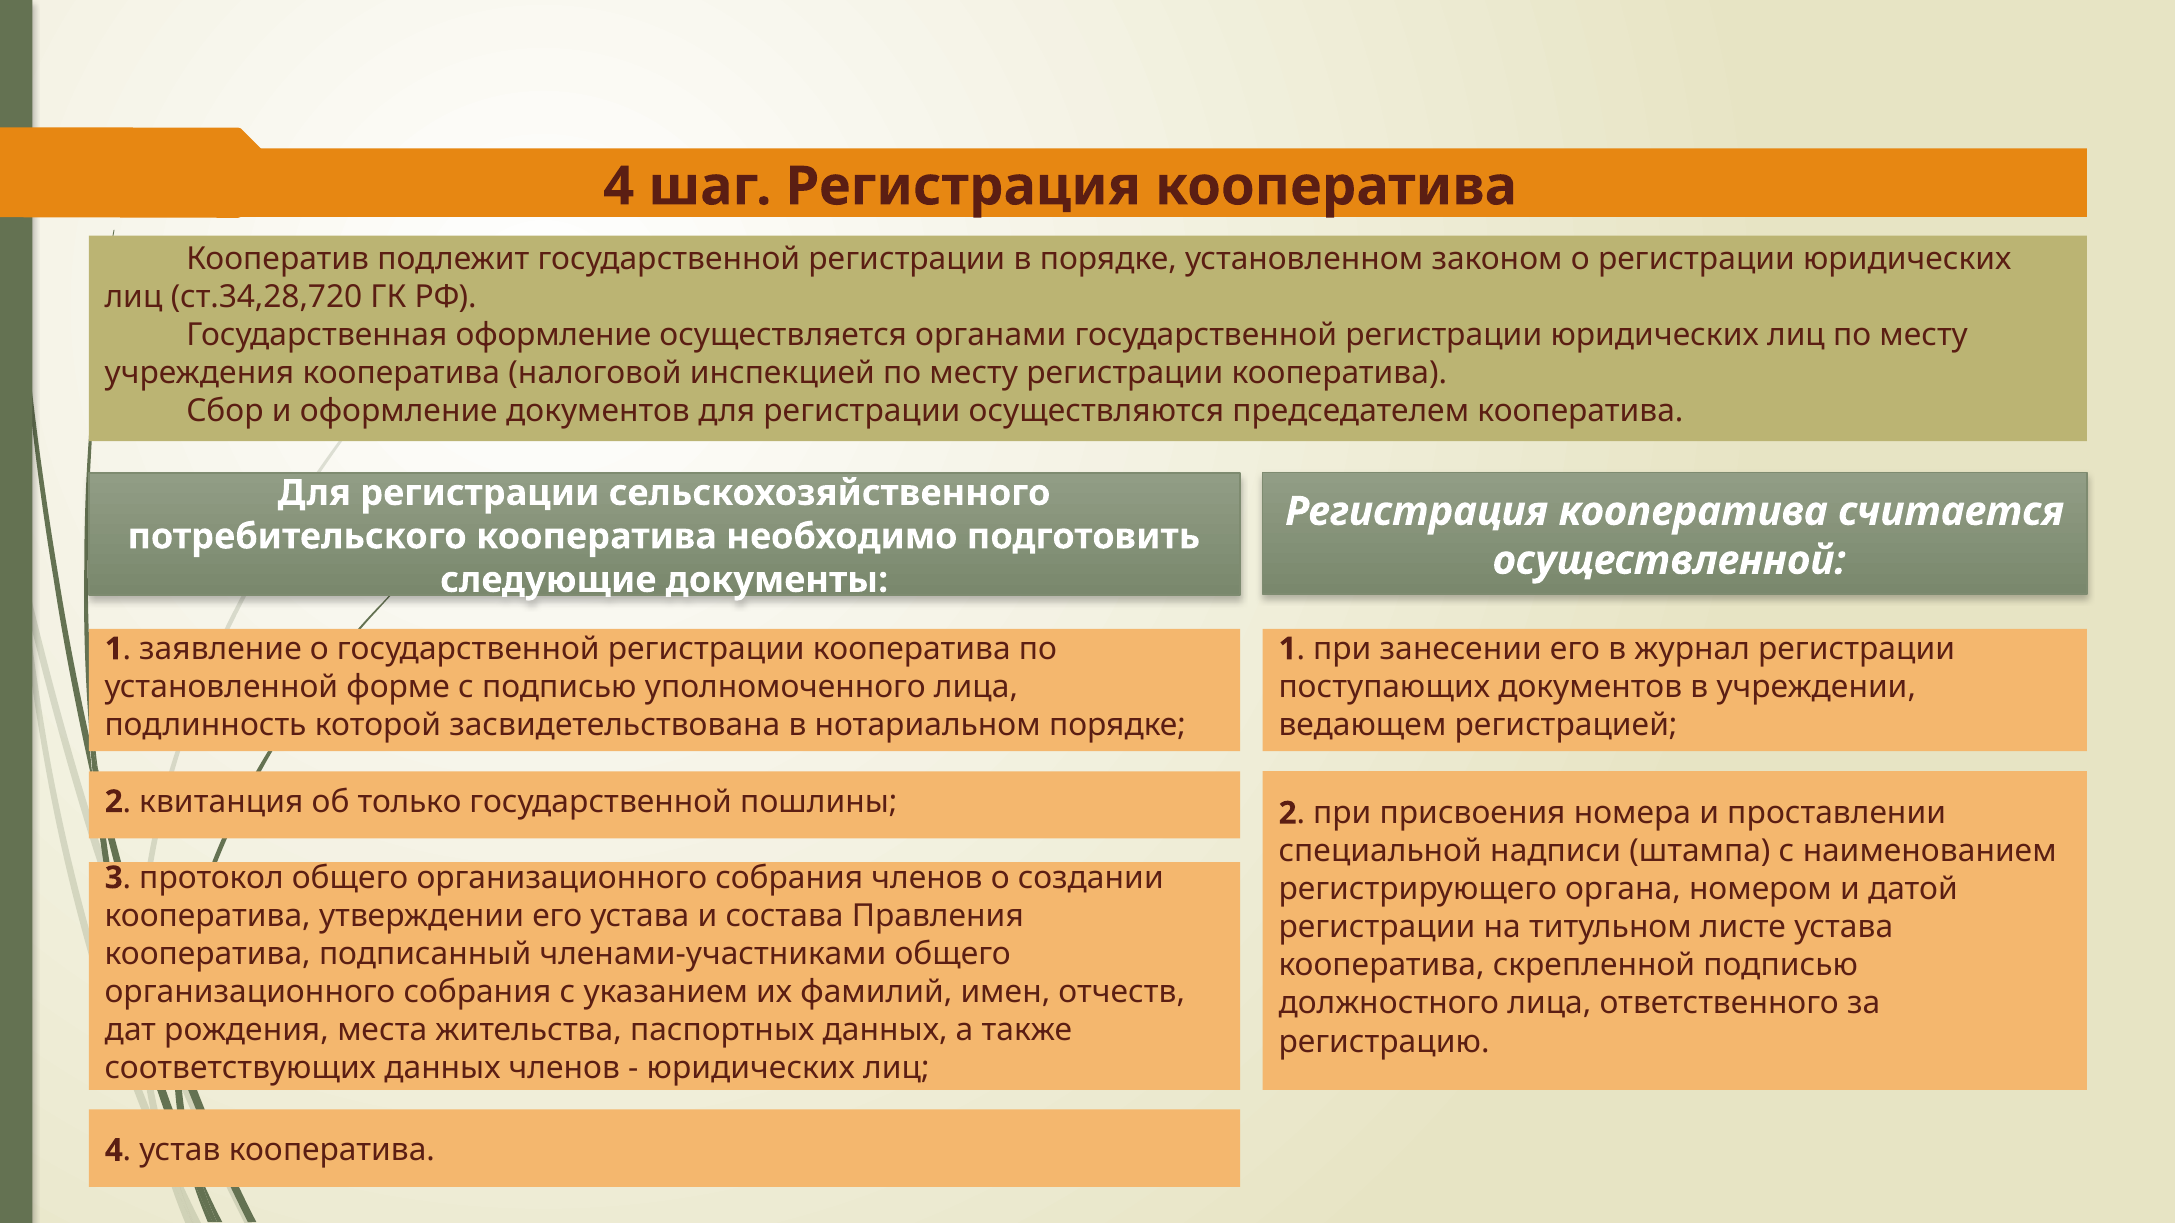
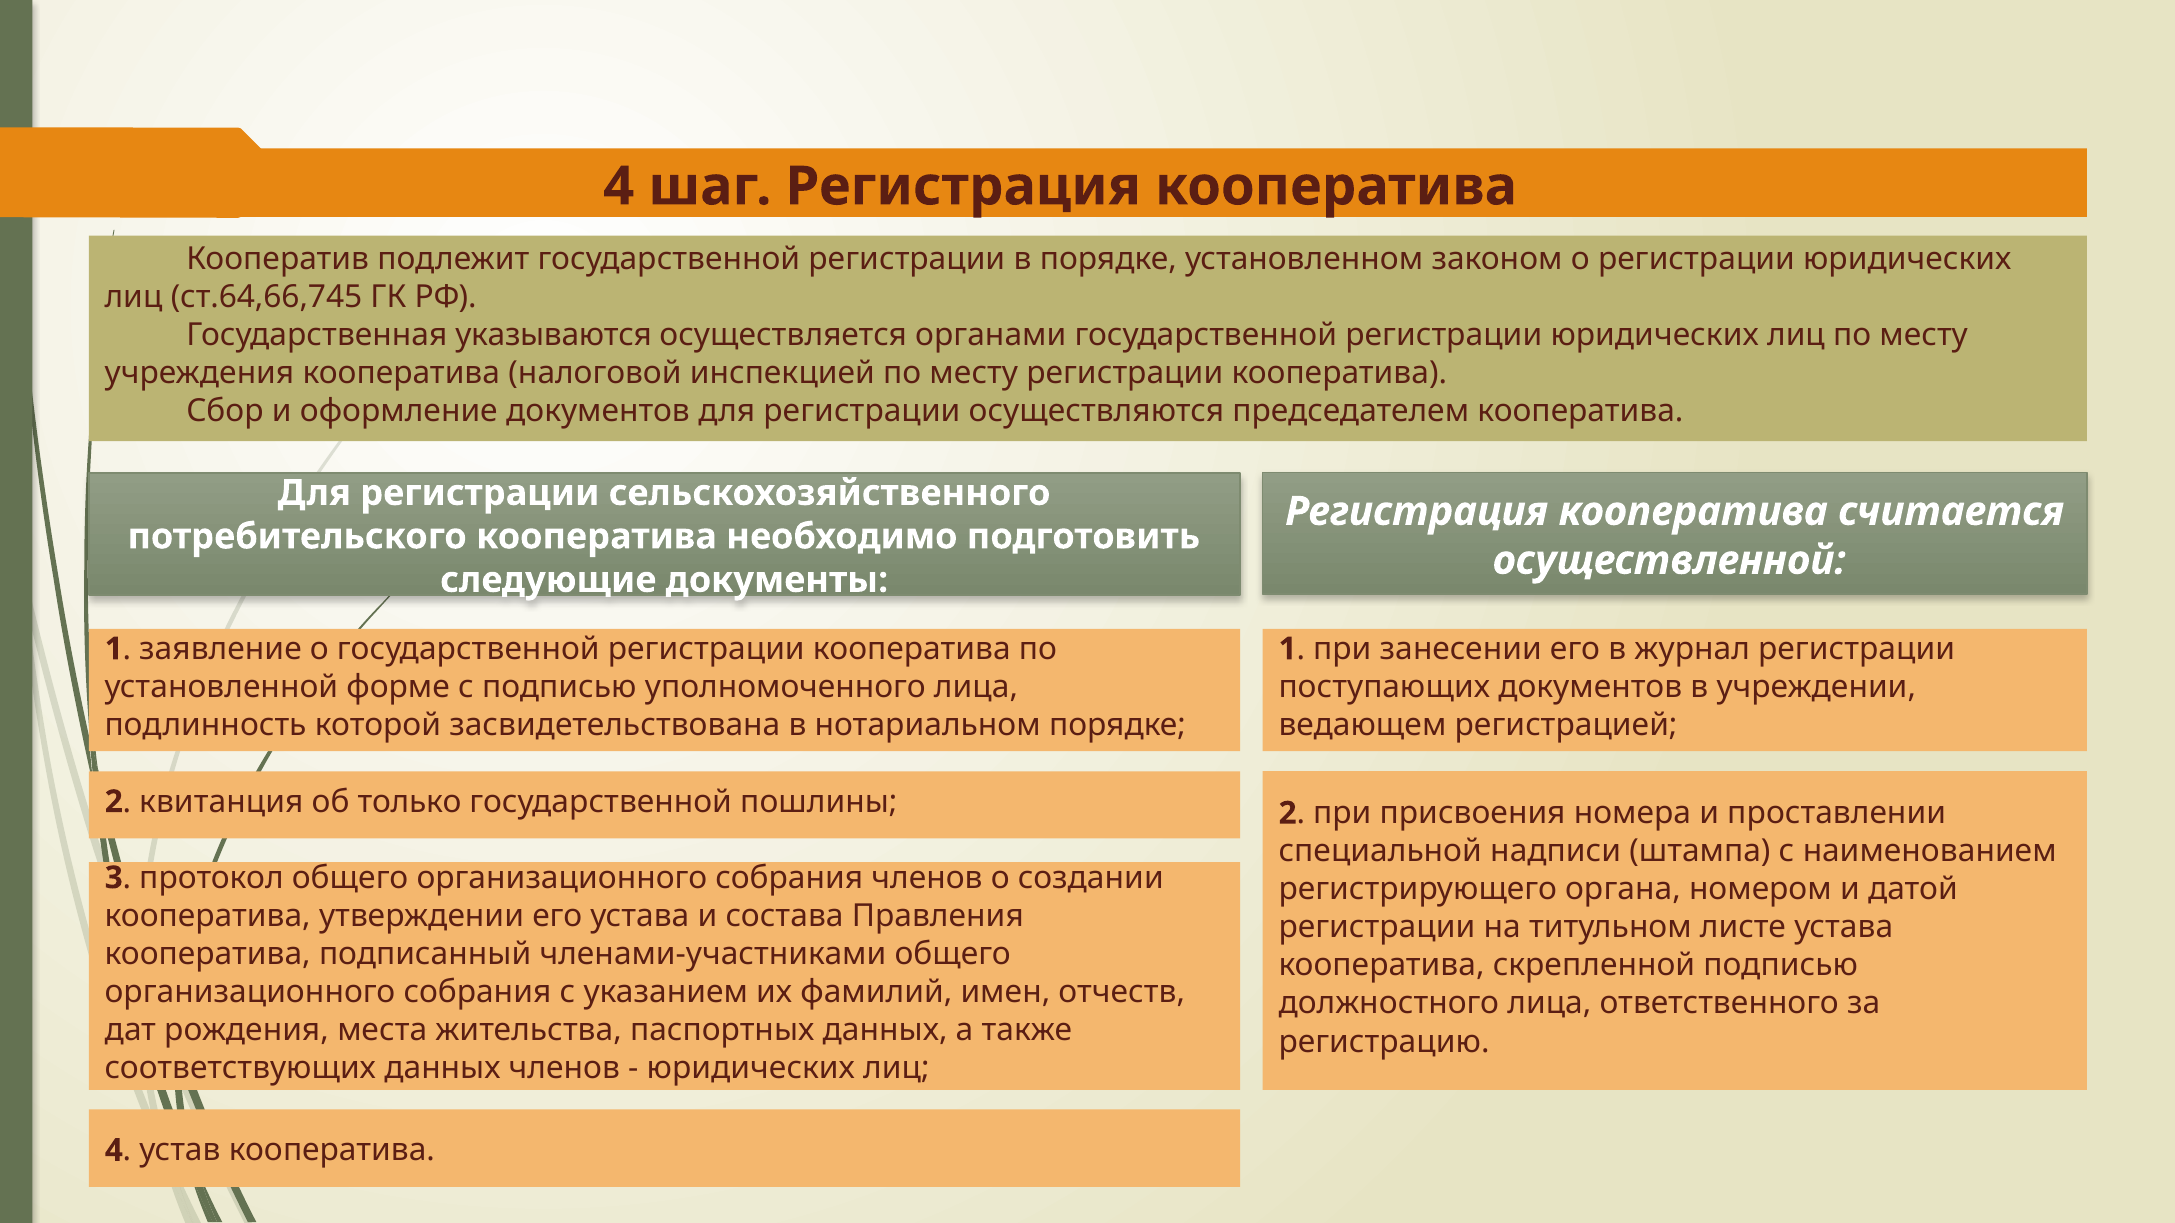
ст.34,28,720: ст.34,28,720 -> ст.64,66,745
Государственная оформление: оформление -> указываются
